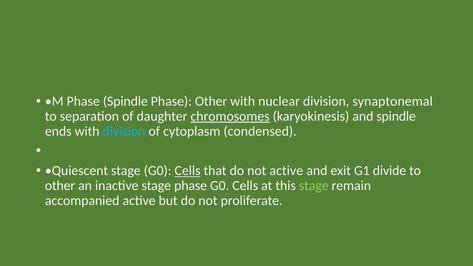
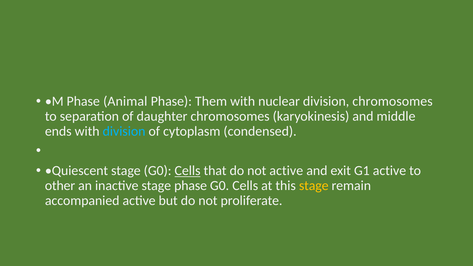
Phase Spindle: Spindle -> Animal
Phase Other: Other -> Them
division synaptonemal: synaptonemal -> chromosomes
chromosomes at (230, 116) underline: present -> none
and spindle: spindle -> middle
G1 divide: divide -> active
stage at (314, 186) colour: light green -> yellow
